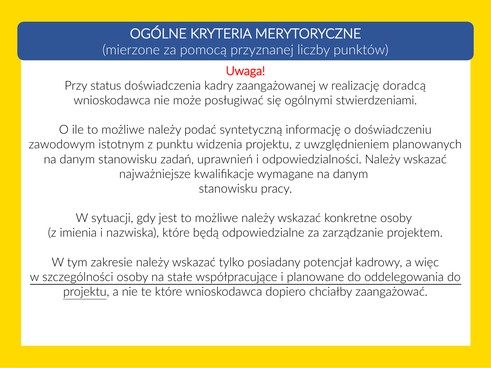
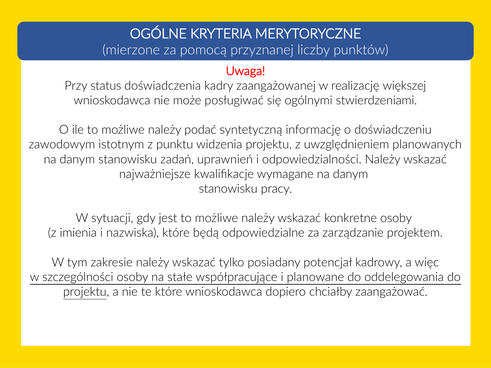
doradcą: doradcą -> większej
